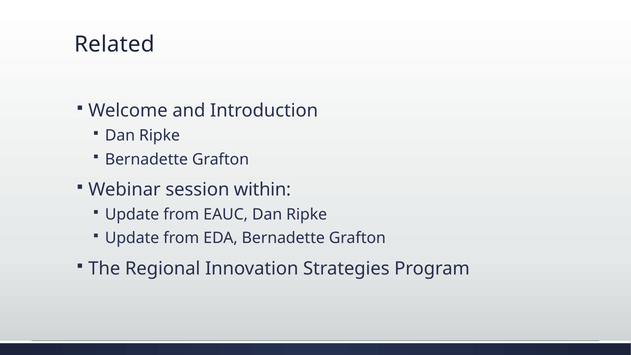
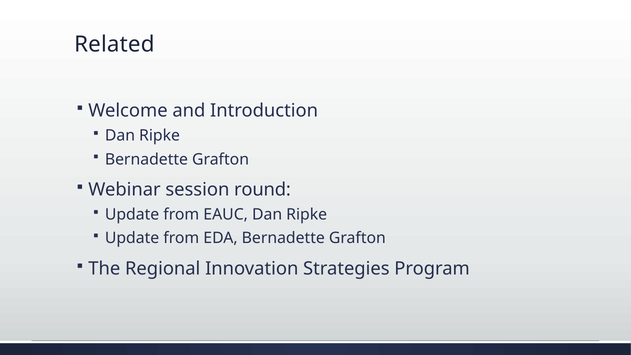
within: within -> round
